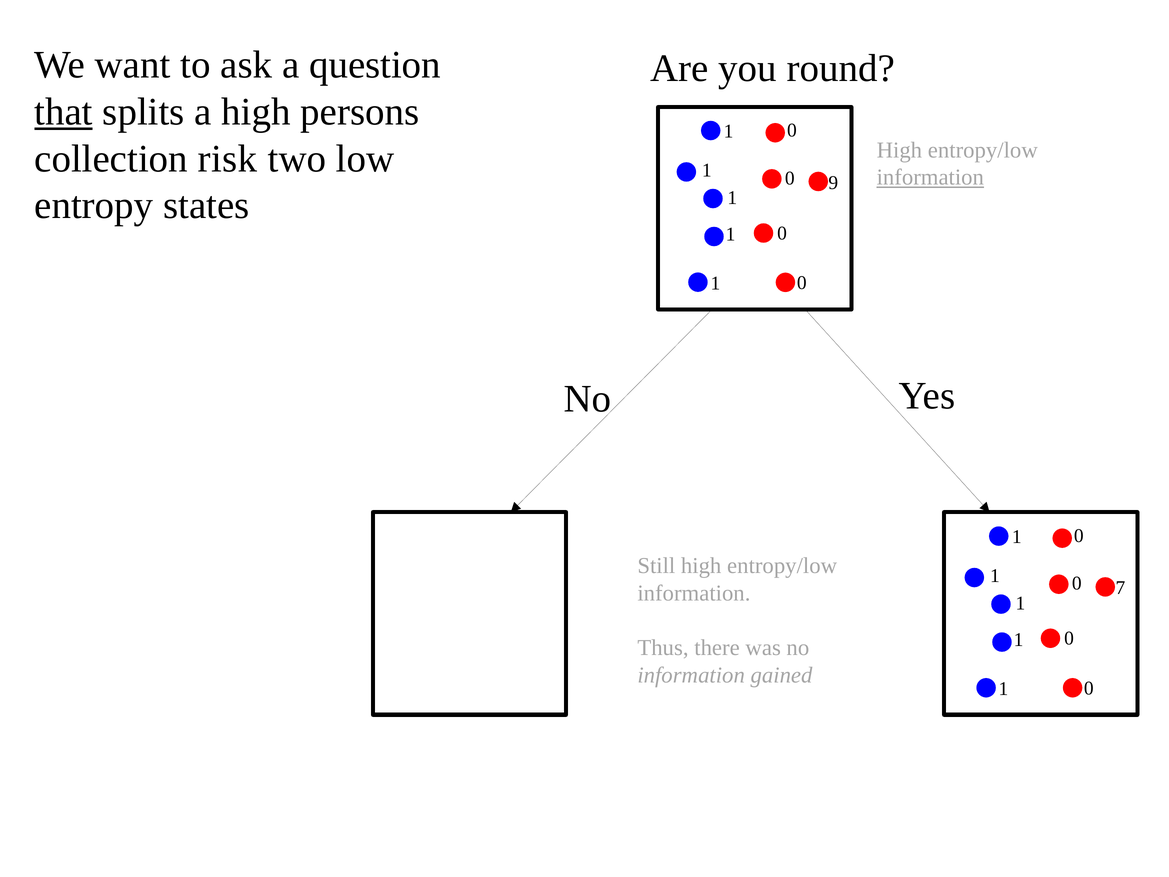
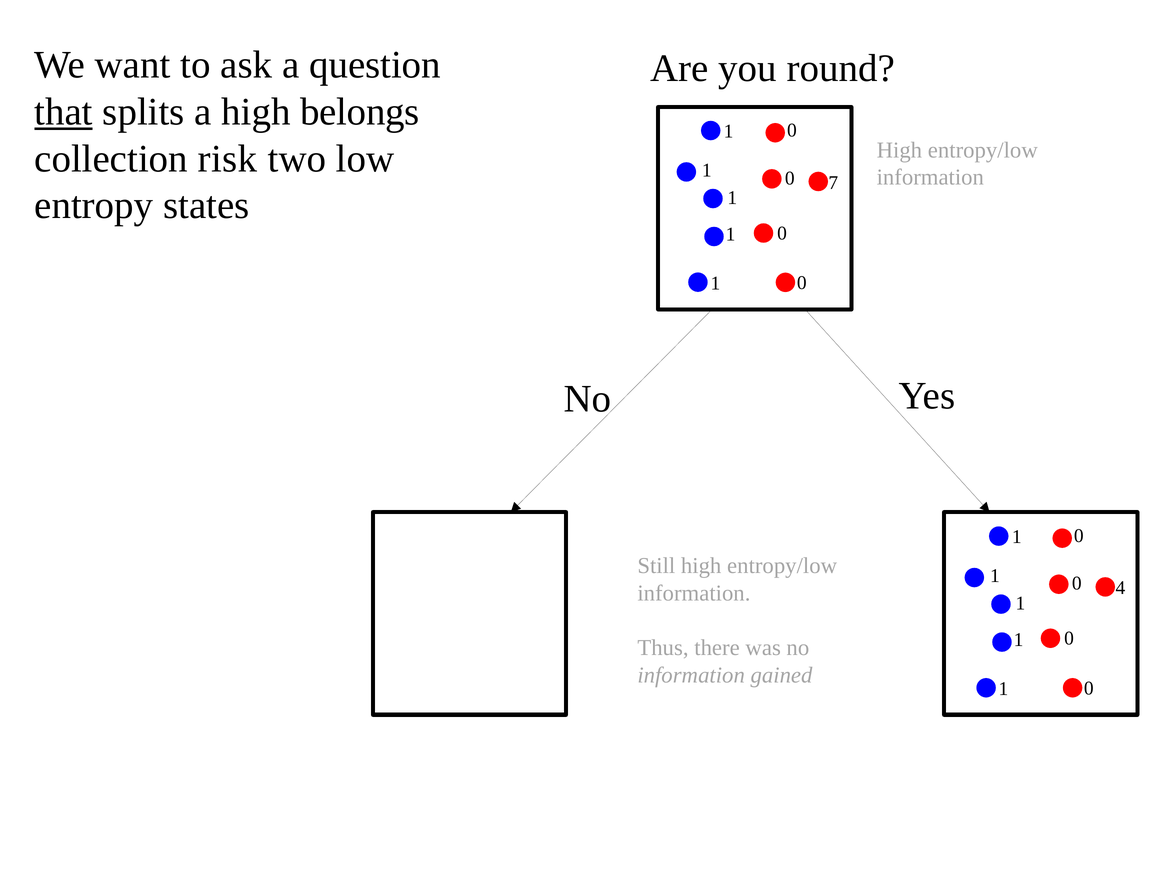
persons: persons -> belongs
information at (930, 177) underline: present -> none
9: 9 -> 7
7: 7 -> 4
